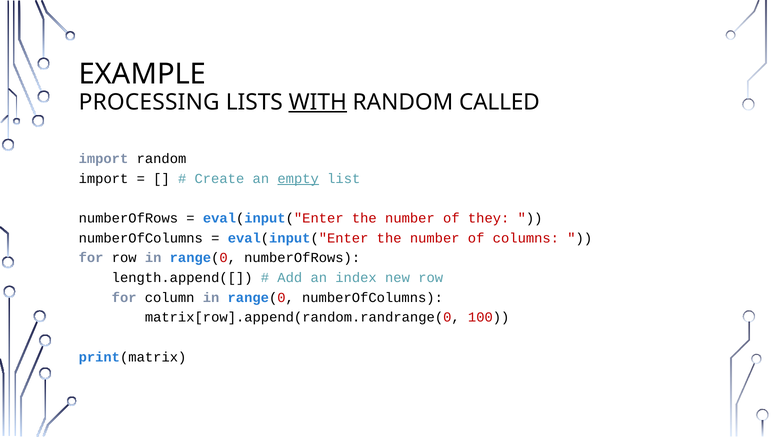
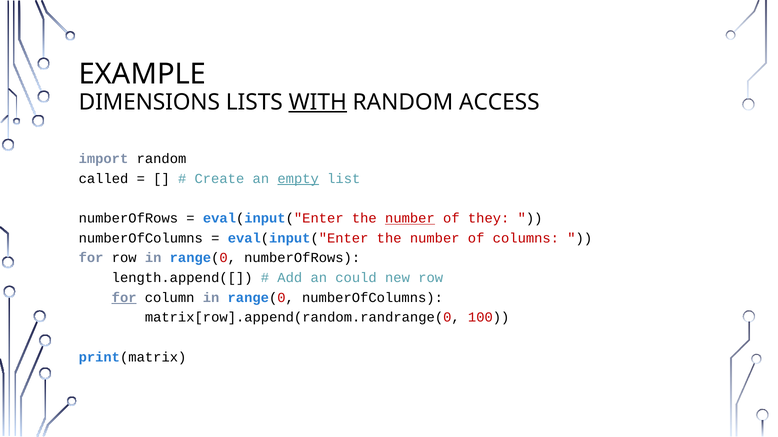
PROCESSING: PROCESSING -> DIMENSIONS
CALLED: CALLED -> ACCESS
import at (104, 179): import -> called
number at (410, 219) underline: none -> present
index: index -> could
for at (124, 298) underline: none -> present
